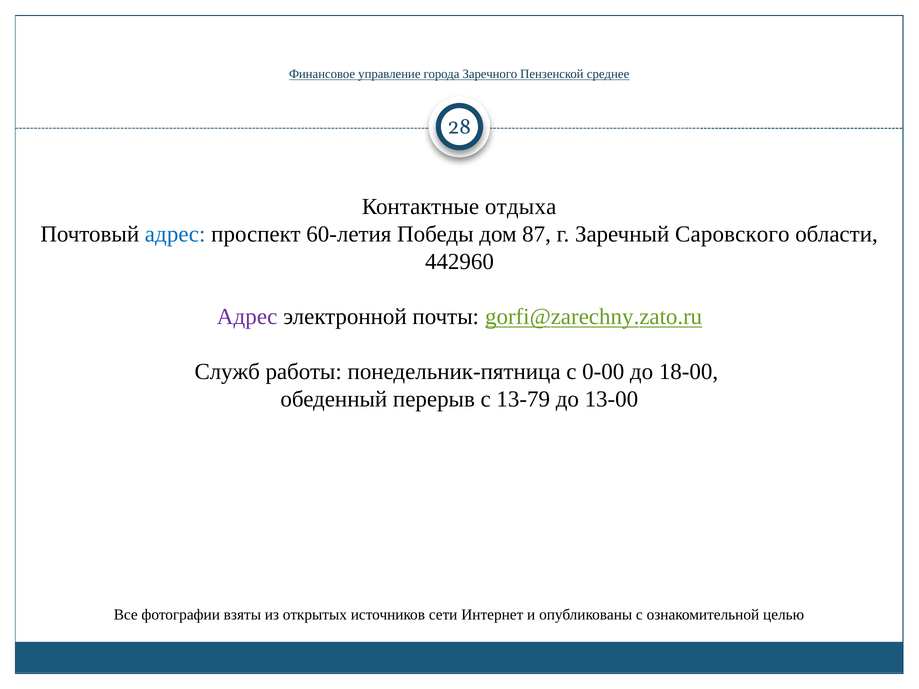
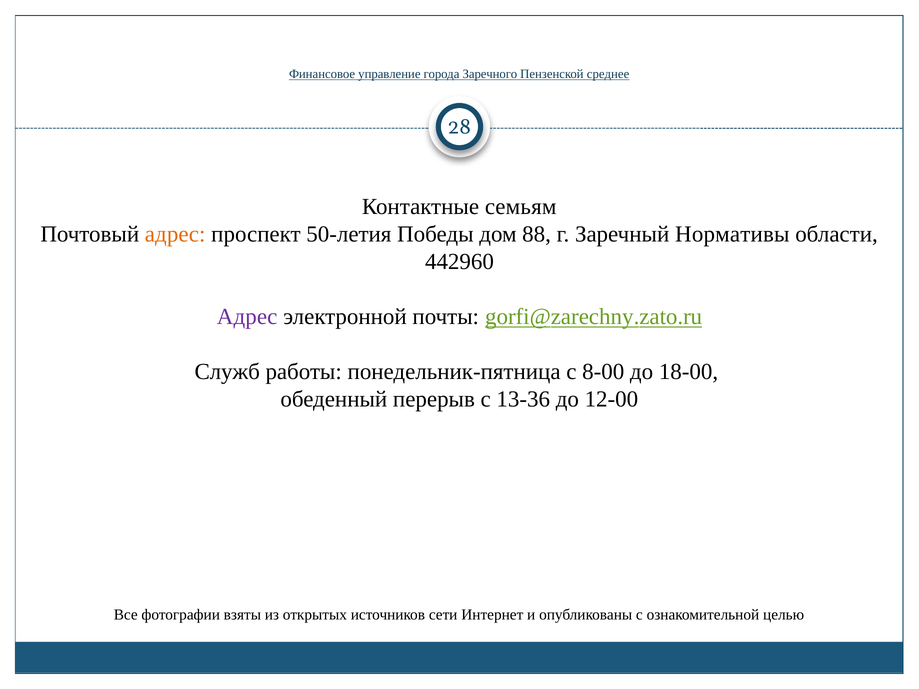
отдыха: отдыха -> семьям
адрес at (175, 234) colour: blue -> orange
60-летия: 60-летия -> 50-летия
87: 87 -> 88
Саровского: Саровского -> Нормативы
0-00: 0-00 -> 8-00
13-79: 13-79 -> 13-36
13-00: 13-00 -> 12-00
